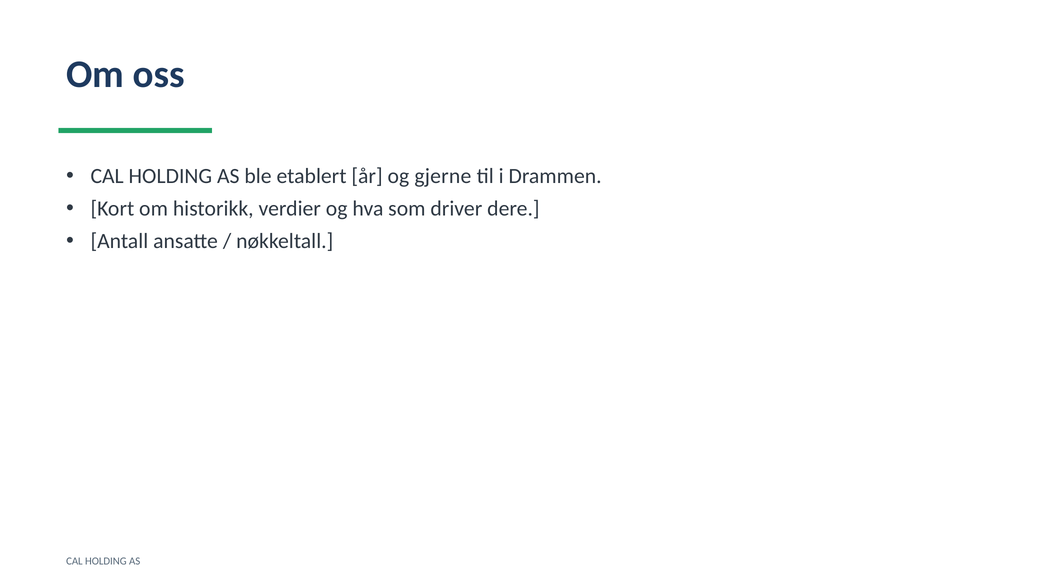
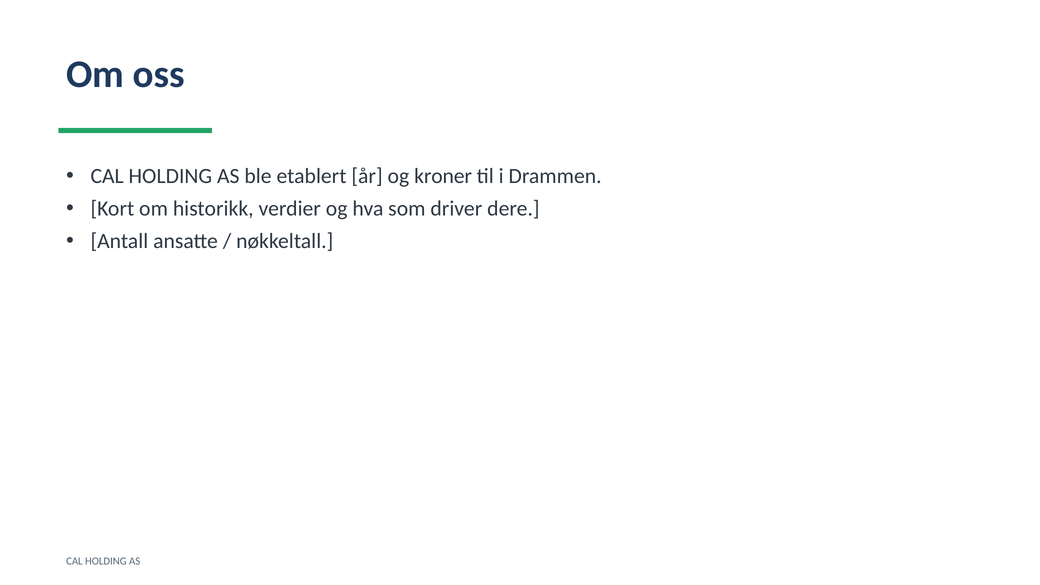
gjerne: gjerne -> kroner
